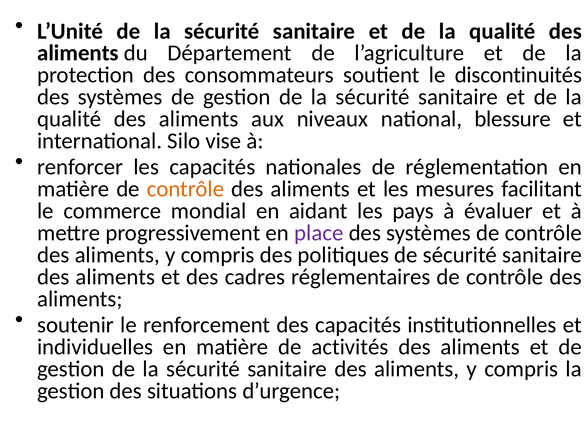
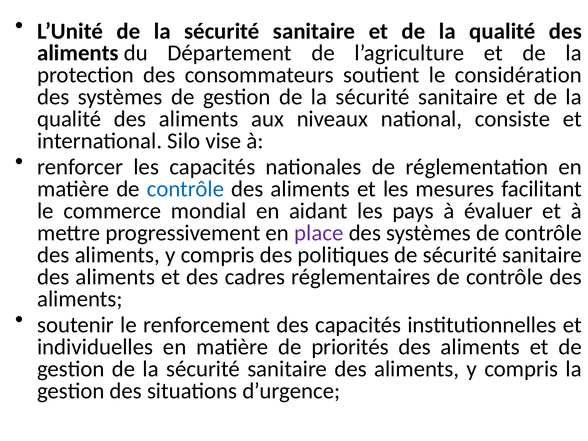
discontinuités: discontinuités -> considération
blessure: blessure -> consiste
contrôle at (185, 189) colour: orange -> blue
activités: activités -> priorités
